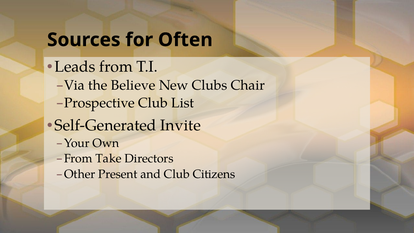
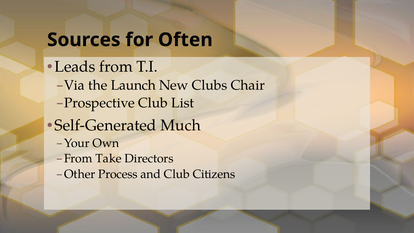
Believe: Believe -> Launch
Invite: Invite -> Much
Present: Present -> Process
